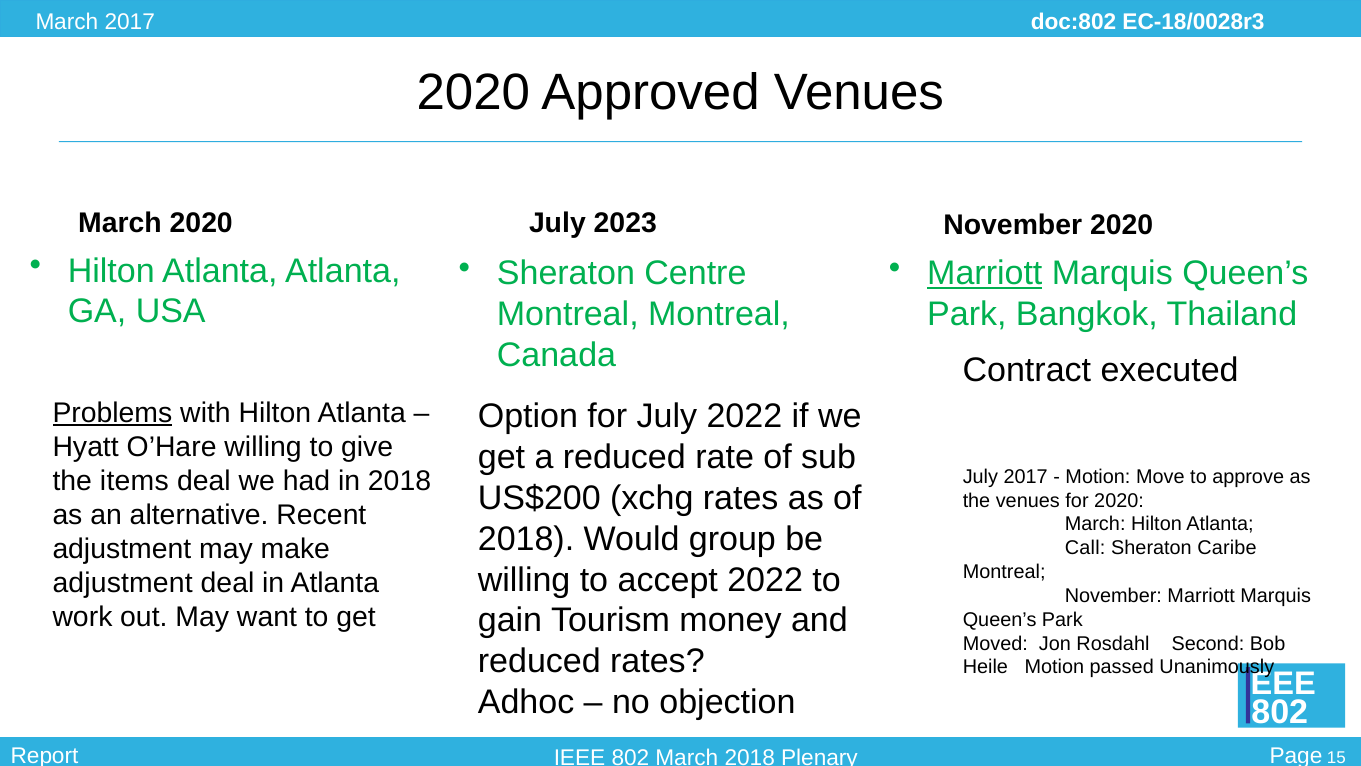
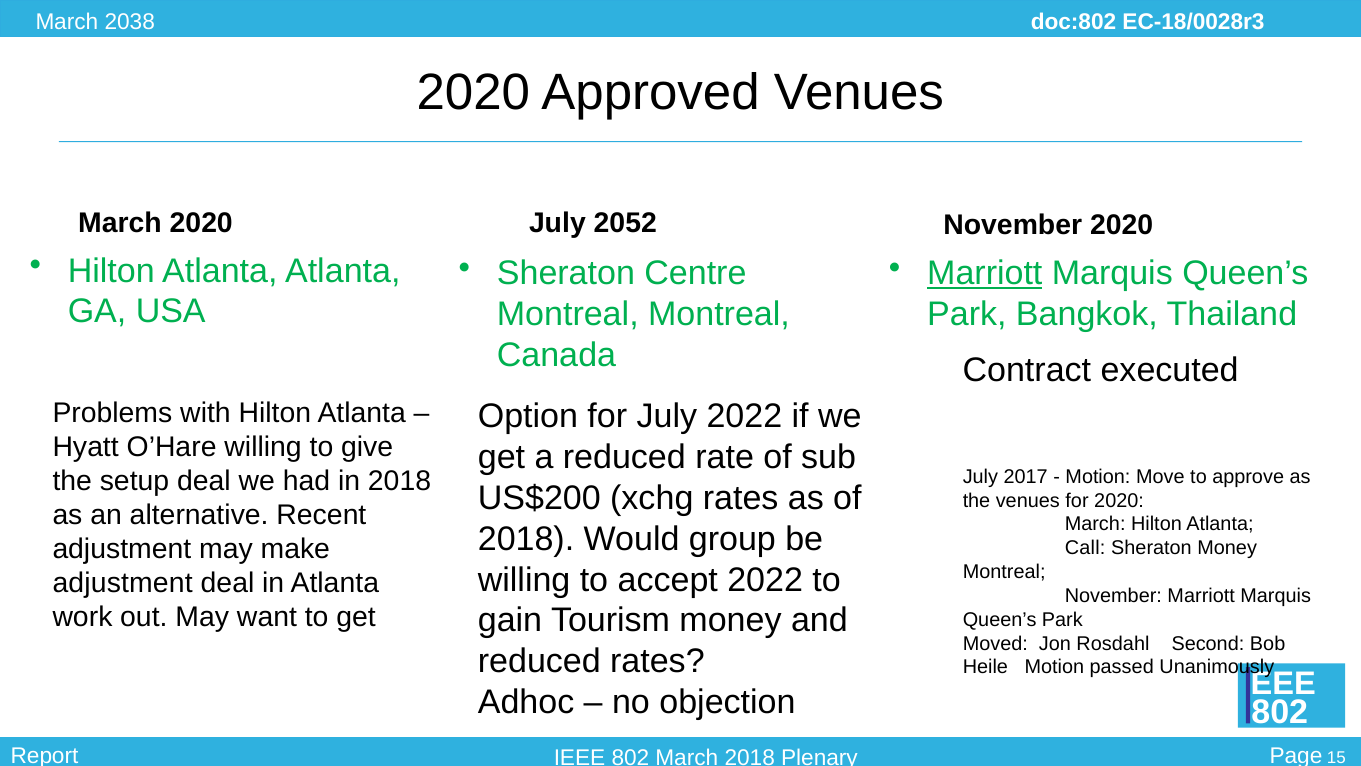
March 2017: 2017 -> 2038
2023: 2023 -> 2052
Problems underline: present -> none
items: items -> setup
Sheraton Caribe: Caribe -> Money
